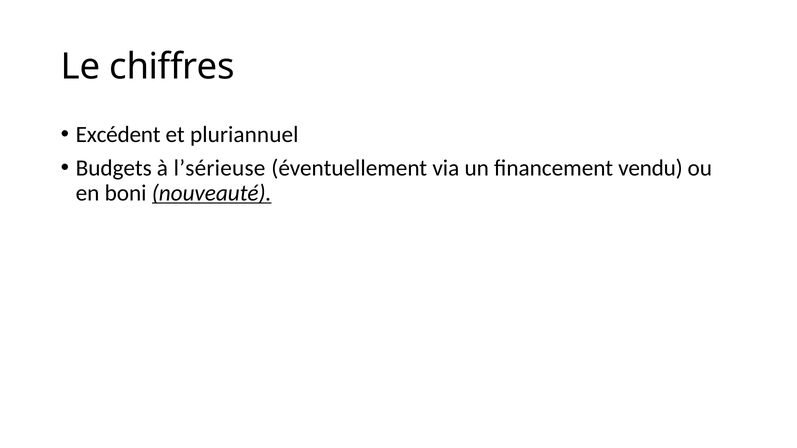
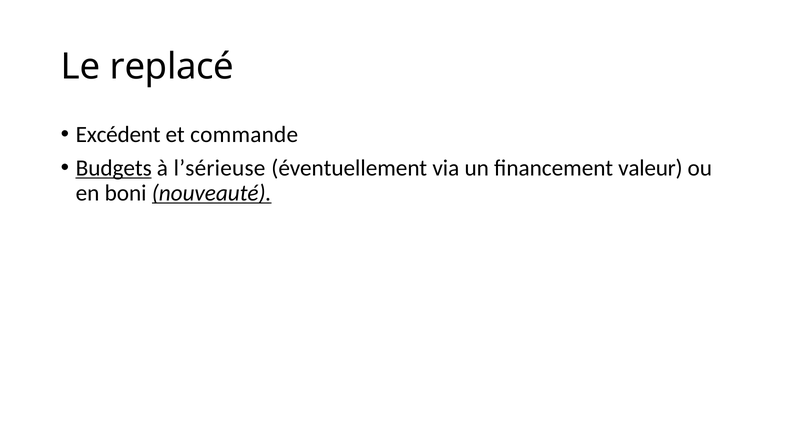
chiffres: chiffres -> replacé
pluriannuel: pluriannuel -> commande
Budgets underline: none -> present
vendu: vendu -> valeur
